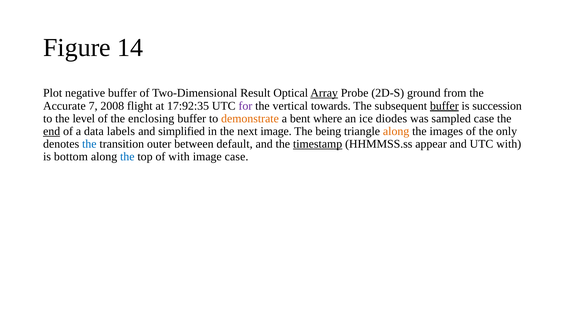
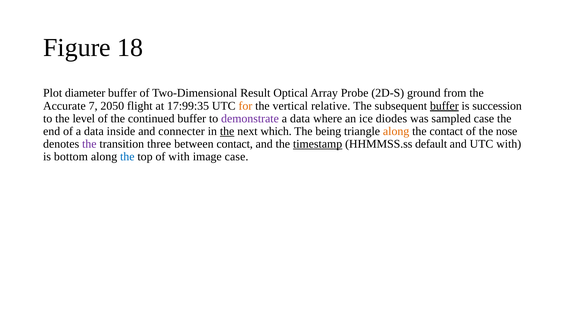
14: 14 -> 18
negative: negative -> diameter
Array underline: present -> none
2008: 2008 -> 2050
17:92:35: 17:92:35 -> 17:99:35
for colour: purple -> orange
towards: towards -> relative
enclosing: enclosing -> continued
demonstrate colour: orange -> purple
bent at (300, 119): bent -> data
end underline: present -> none
labels: labels -> inside
simplified: simplified -> connecter
the at (227, 131) underline: none -> present
next image: image -> which
the images: images -> contact
only: only -> nose
the at (89, 144) colour: blue -> purple
outer: outer -> three
between default: default -> contact
appear: appear -> default
